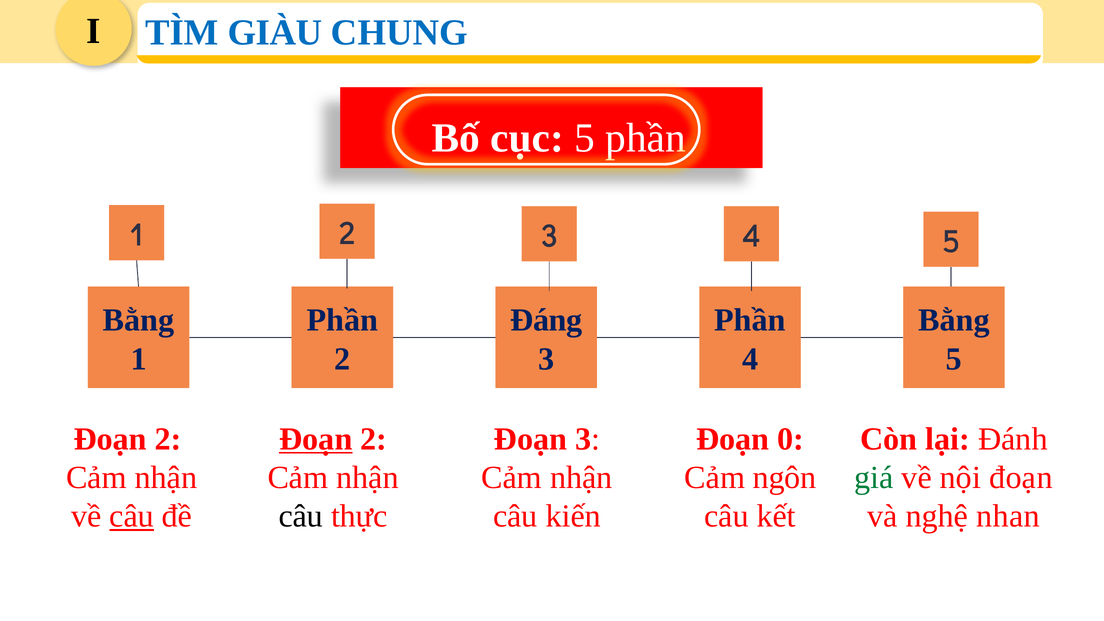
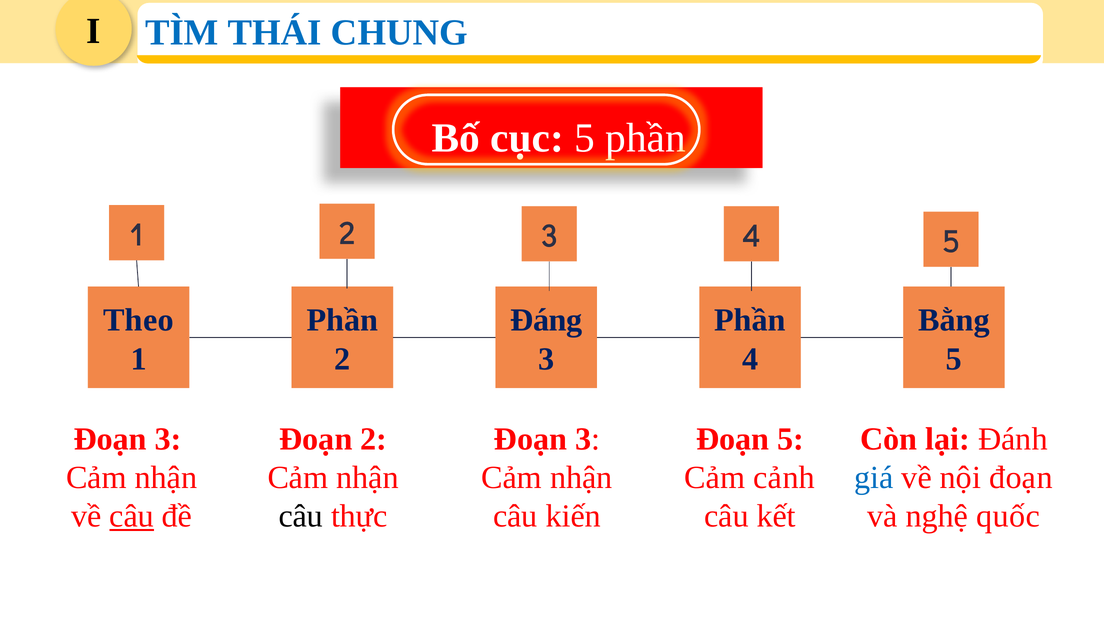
GIÀU: GIÀU -> THÁI
Bằng at (139, 320): Bằng -> Theo
2 at (168, 439): 2 -> 3
Đoạn at (316, 439) underline: present -> none
Đoạn 0: 0 -> 5
ngôn: ngôn -> cảnh
giá colour: green -> blue
nhan: nhan -> quốc
